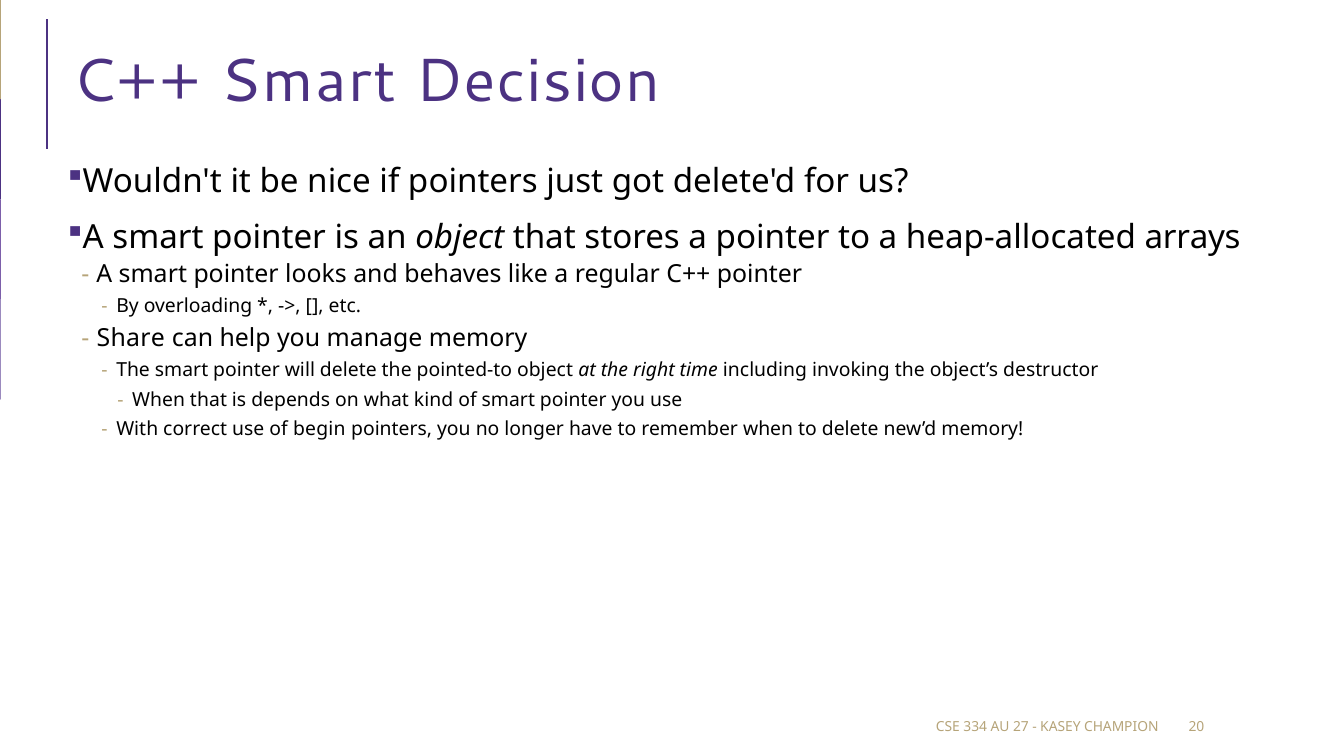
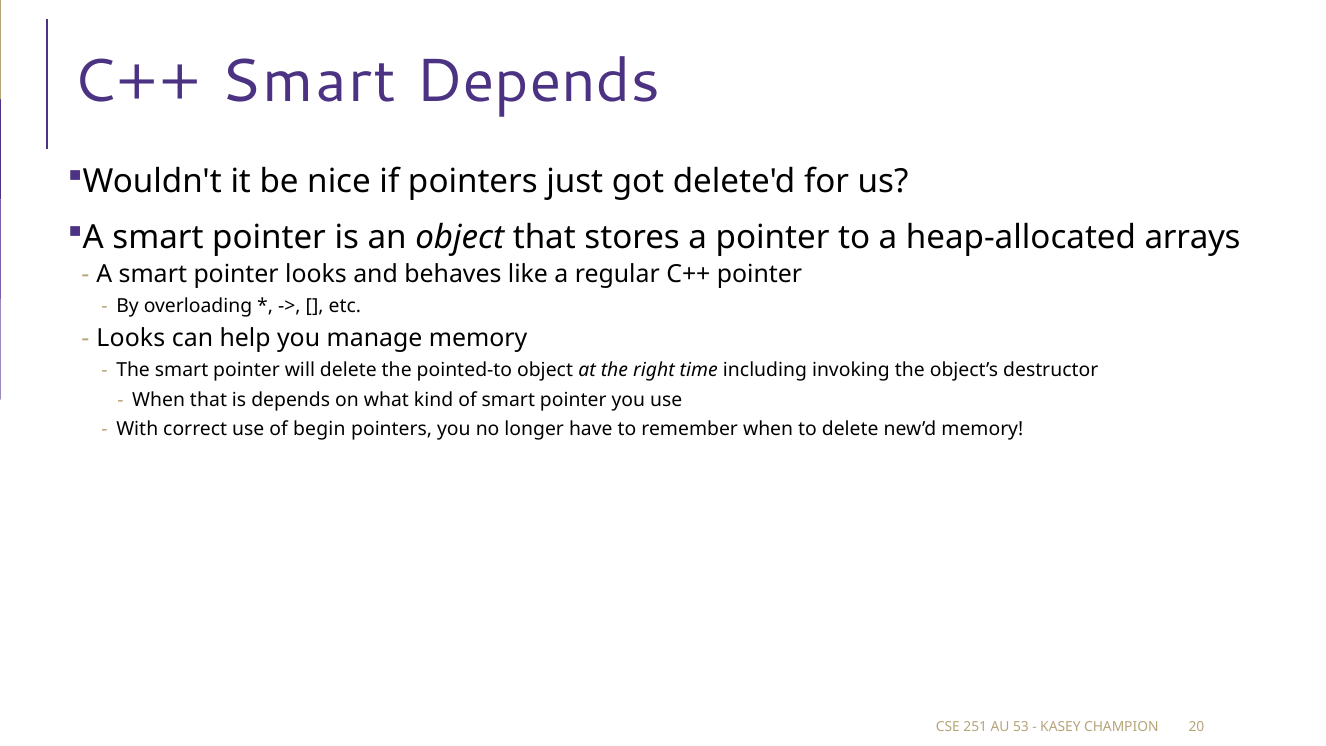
Smart Decision: Decision -> Depends
Share at (131, 338): Share -> Looks
334: 334 -> 251
27: 27 -> 53
